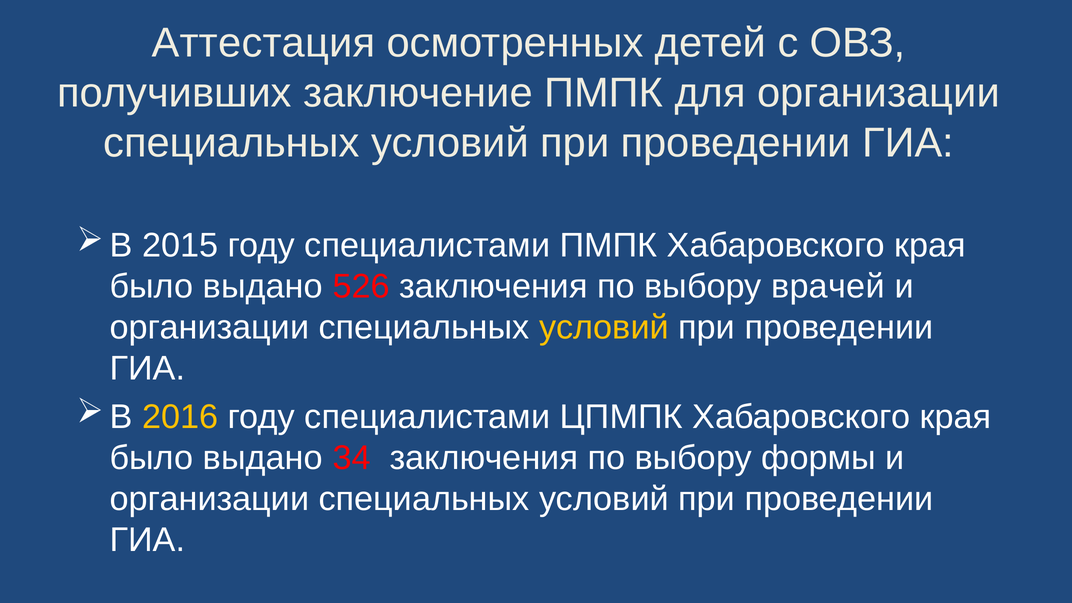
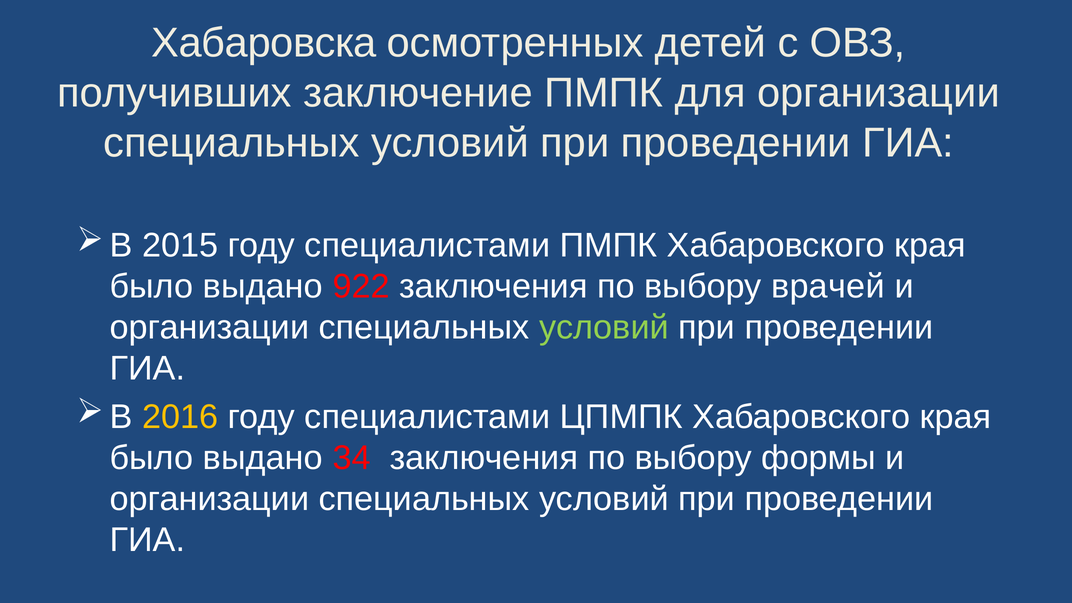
Аттестация: Аттестация -> Хабаровска
526: 526 -> 922
условий at (604, 328) colour: yellow -> light green
